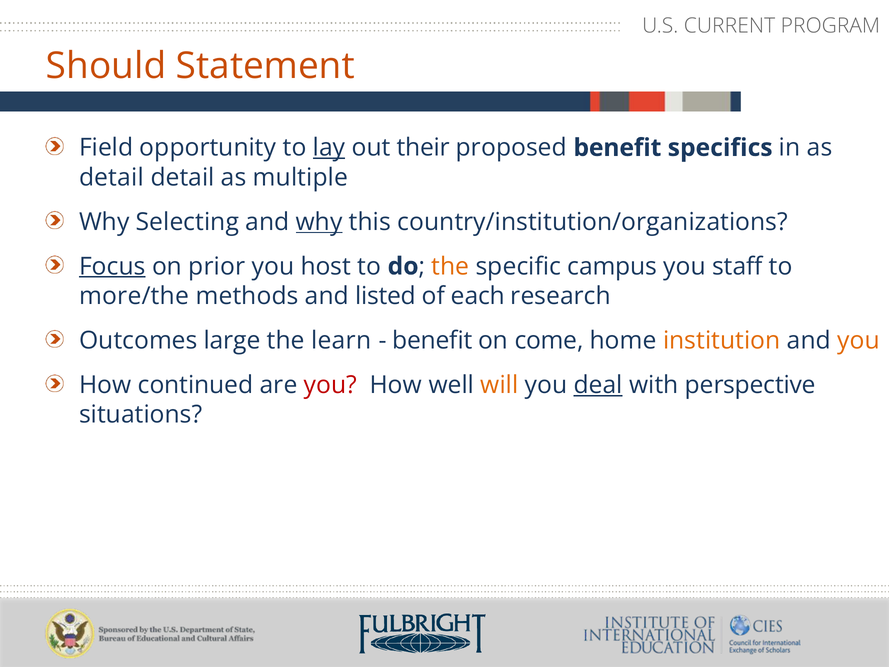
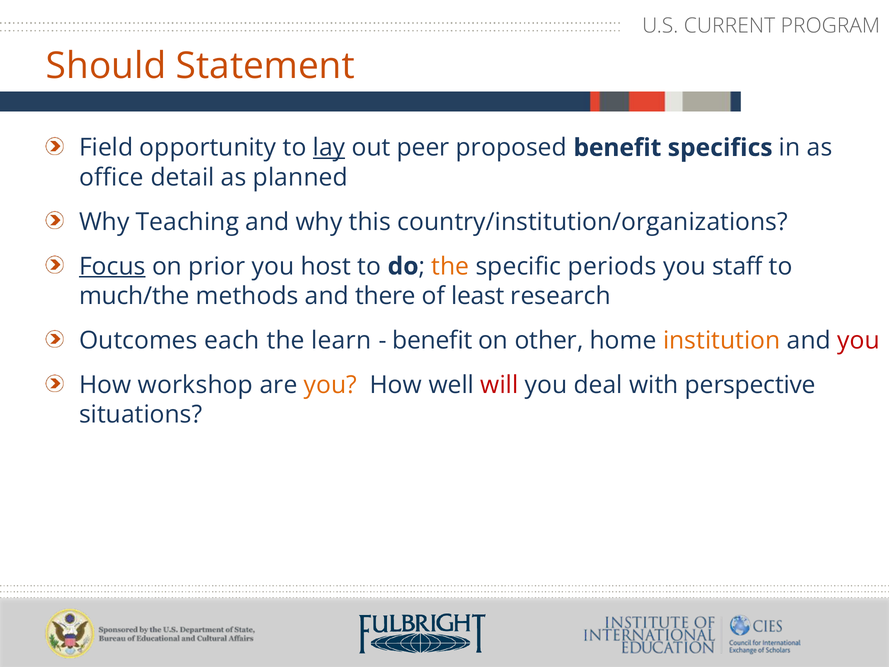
their: their -> peer
detail at (112, 177): detail -> office
multiple: multiple -> planned
Selecting: Selecting -> Teaching
why at (319, 222) underline: present -> none
campus: campus -> periods
more/the: more/the -> much/the
listed: listed -> there
each: each -> least
large: large -> each
come: come -> other
you at (859, 340) colour: orange -> red
continued: continued -> workshop
you at (330, 385) colour: red -> orange
will colour: orange -> red
deal underline: present -> none
